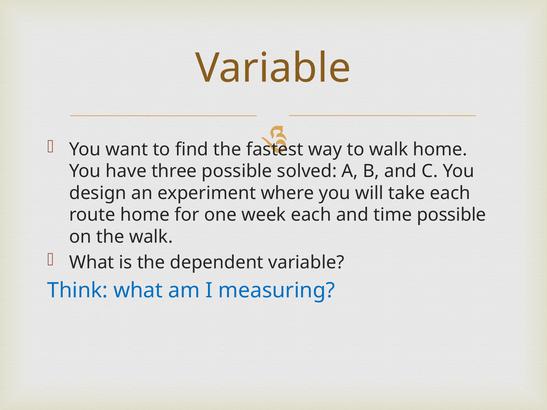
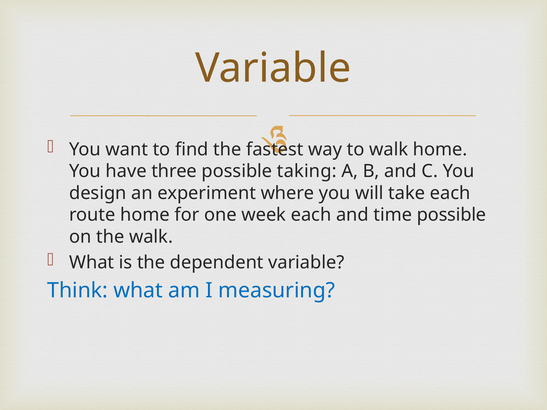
solved: solved -> taking
